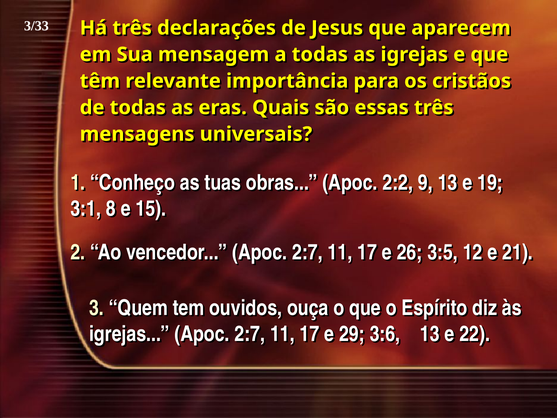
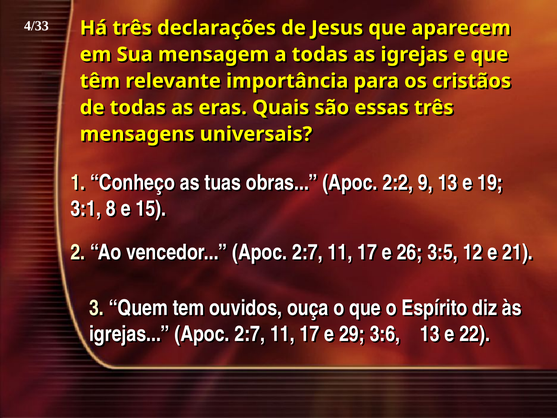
3/33: 3/33 -> 4/33
